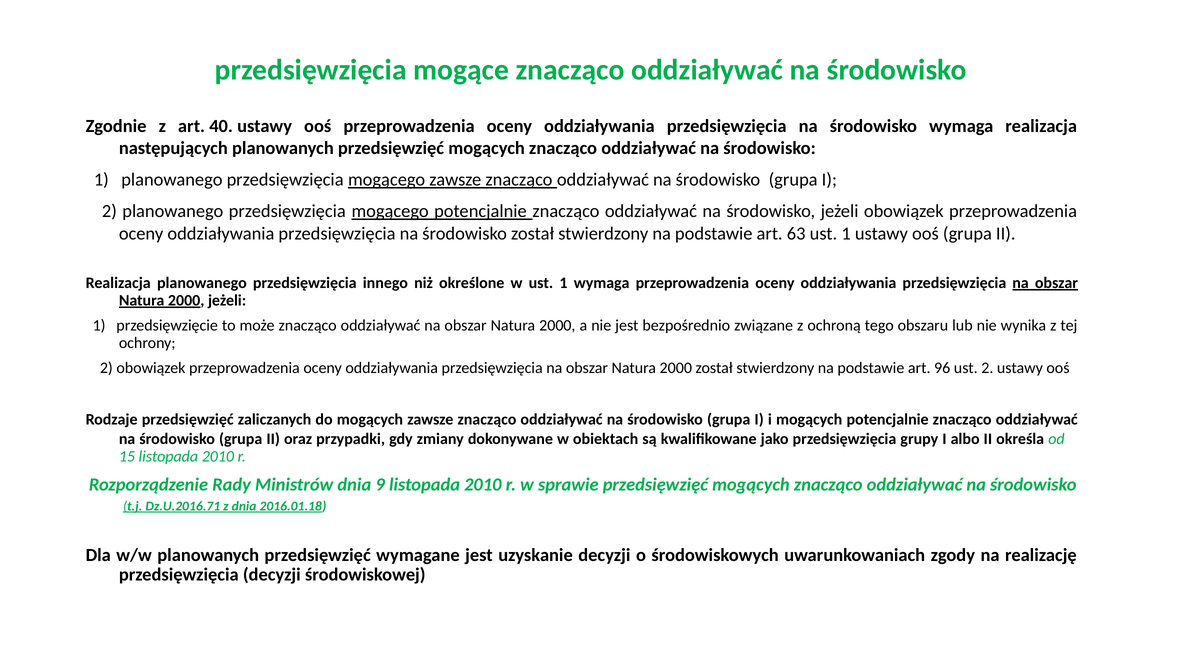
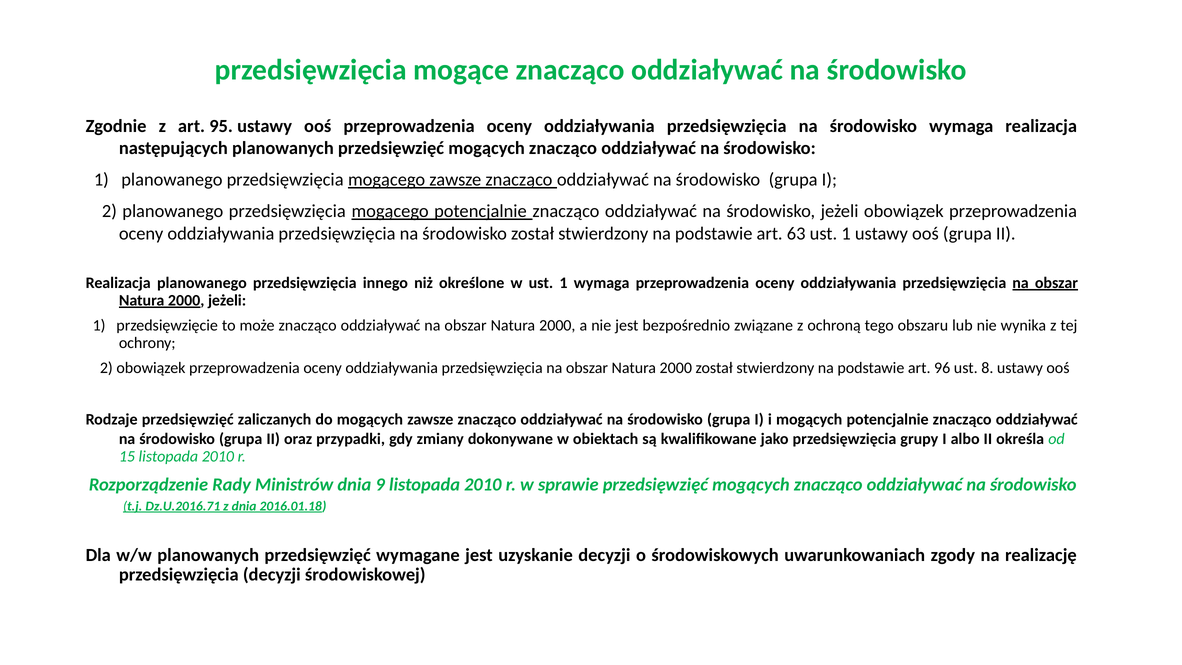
40: 40 -> 95
ust 2: 2 -> 8
